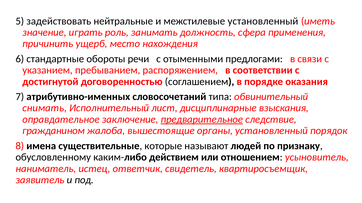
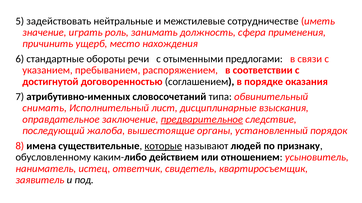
межстилевые установленный: установленный -> сотрудничестве
гражданином: гражданином -> последующий
которые underline: none -> present
